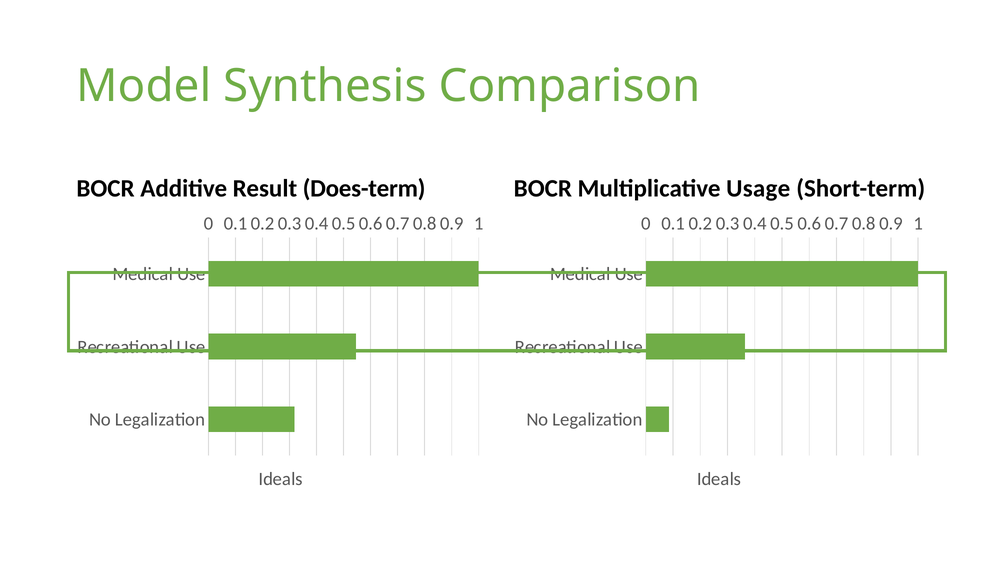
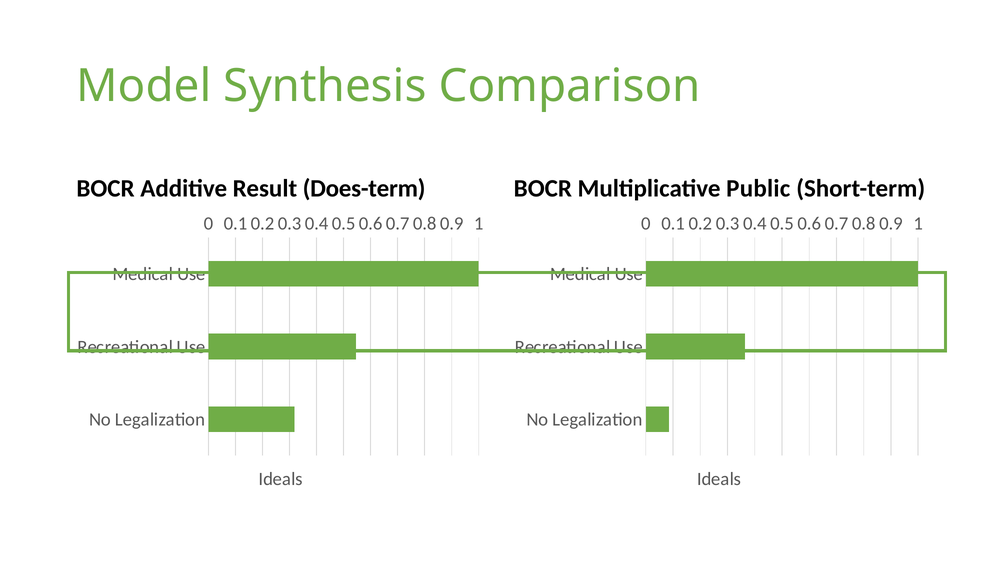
Usage: Usage -> Public
